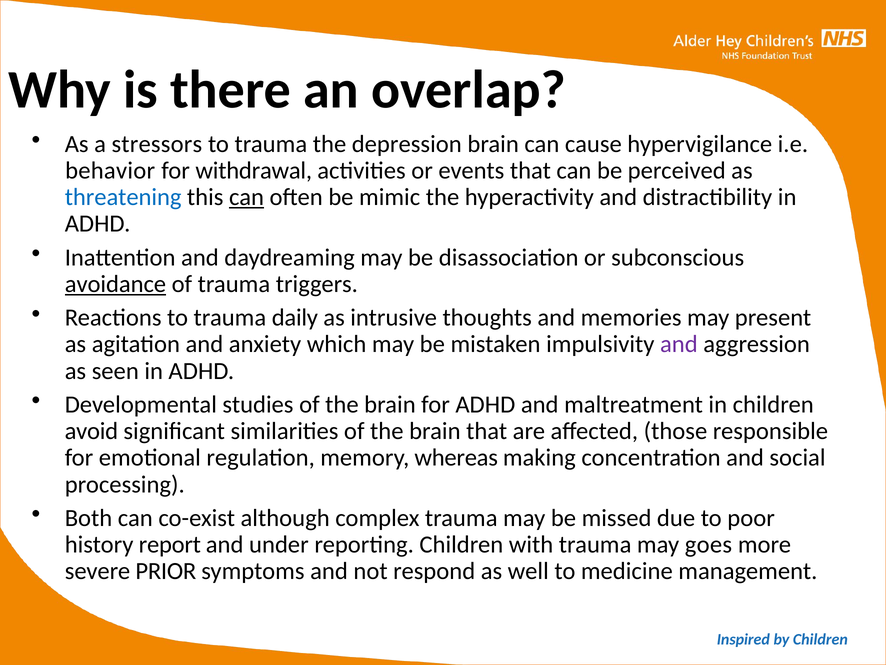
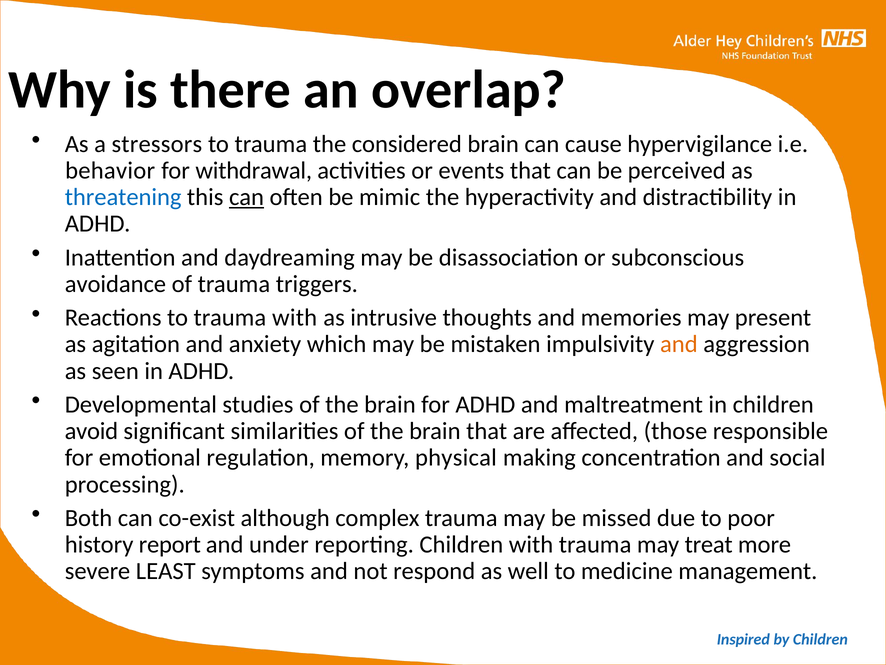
depression: depression -> considered
avoidance underline: present -> none
trauma daily: daily -> with
and at (679, 344) colour: purple -> orange
whereas: whereas -> physical
goes: goes -> treat
PRIOR: PRIOR -> LEAST
